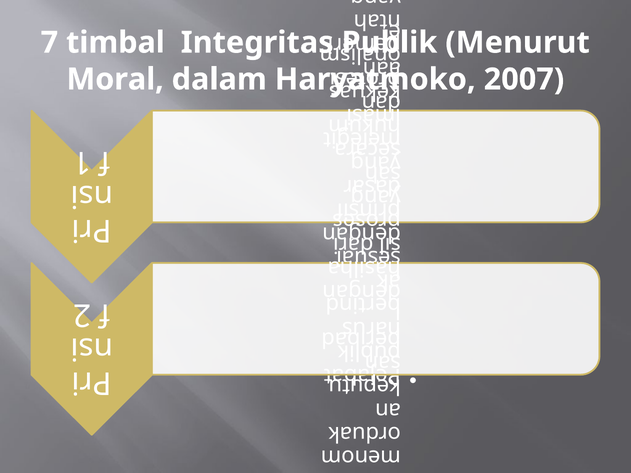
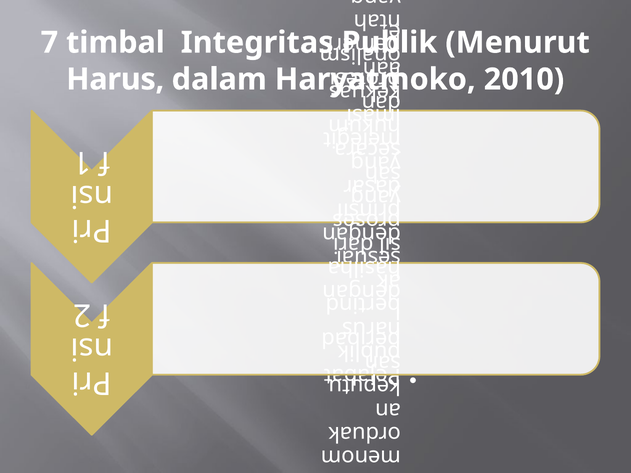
Moral: Moral -> Harus
2007: 2007 -> 2010
